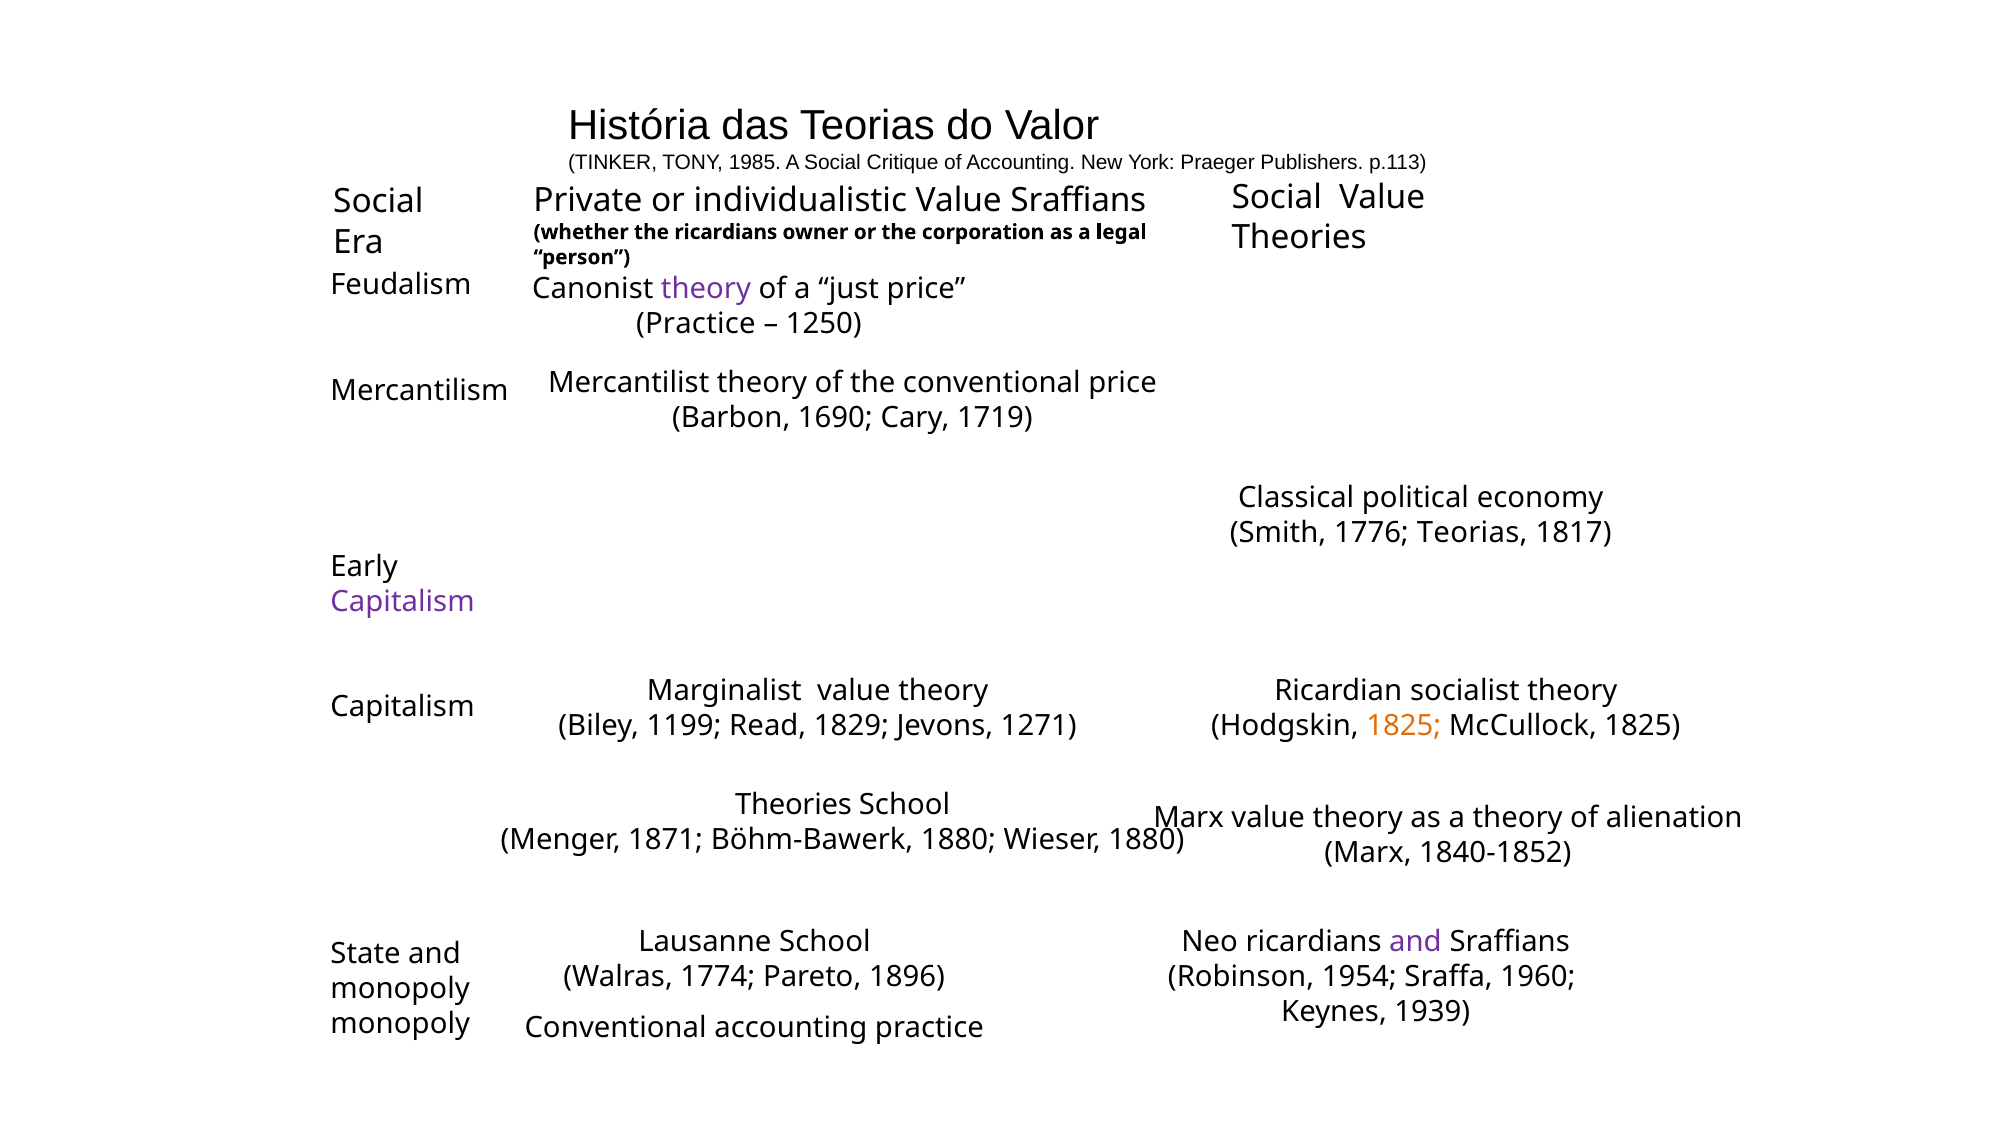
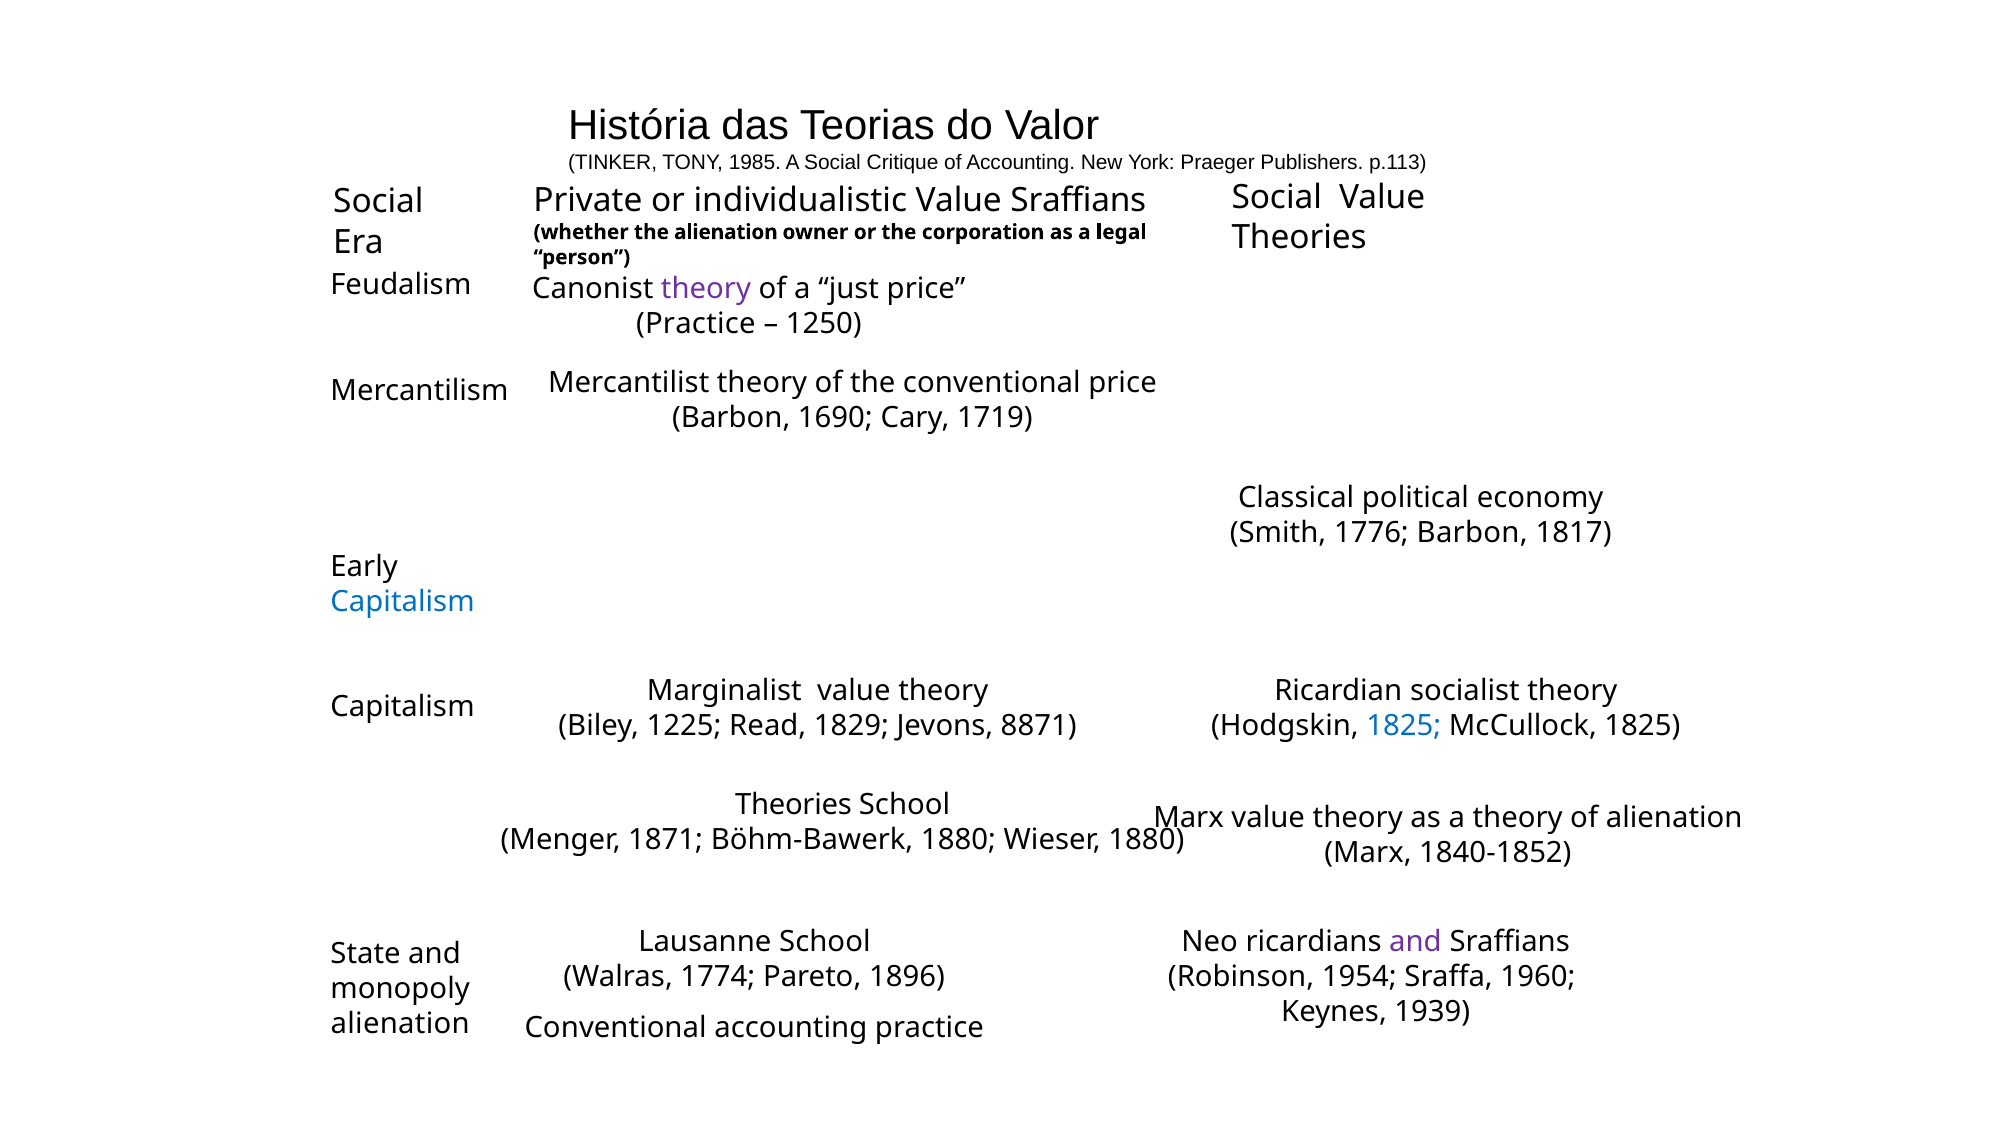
the ricardians: ricardians -> alienation
1776 Teorias: Teorias -> Barbon
Capitalism at (403, 601) colour: purple -> blue
1199: 1199 -> 1225
1271: 1271 -> 8871
1825 at (1404, 725) colour: orange -> blue
monopoly at (400, 1023): monopoly -> alienation
